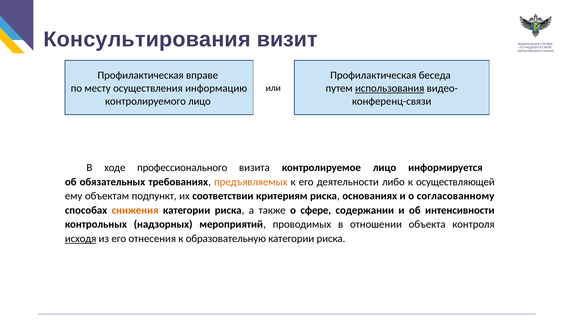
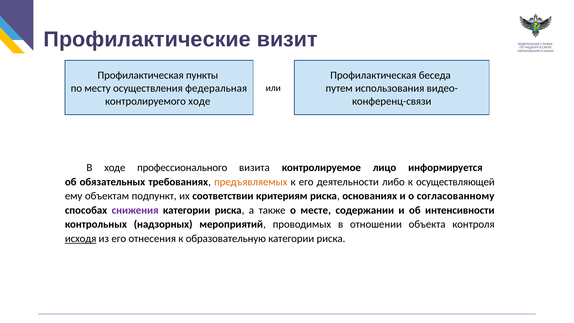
Консультирования: Консультирования -> Профилактические
вправе: вправе -> пункты
осуществления информацию: информацию -> федеральная
использования underline: present -> none
контролируемого лицо: лицо -> ходе
снижения colour: orange -> purple
о сфере: сфере -> месте
